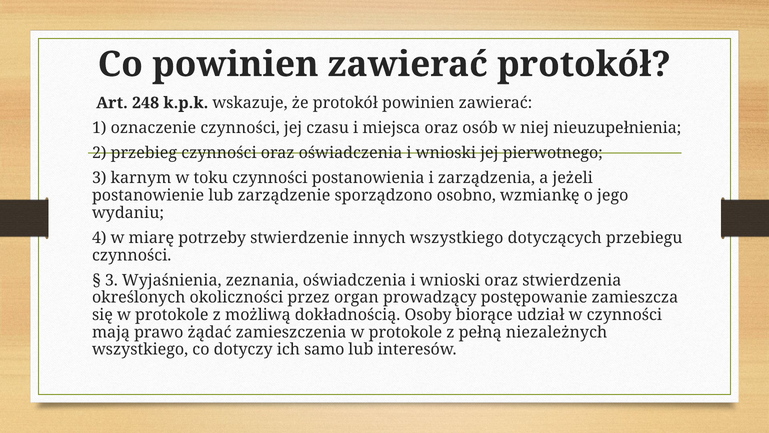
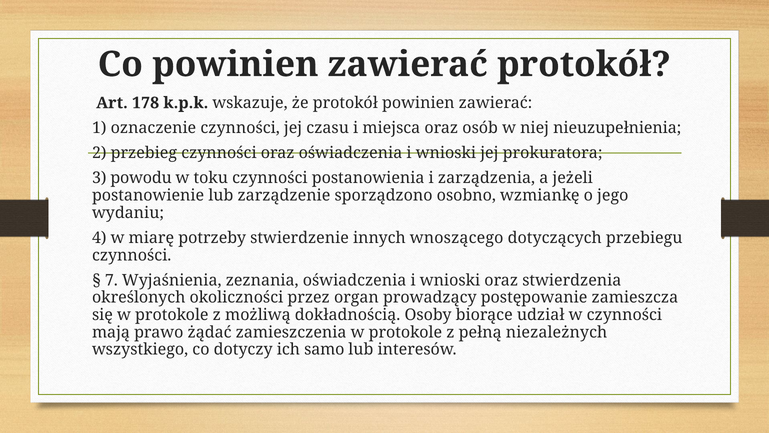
248: 248 -> 178
pierwotnego: pierwotnego -> prokuratora
karnym: karnym -> powodu
innych wszystkiego: wszystkiego -> wnoszącego
3 at (111, 280): 3 -> 7
